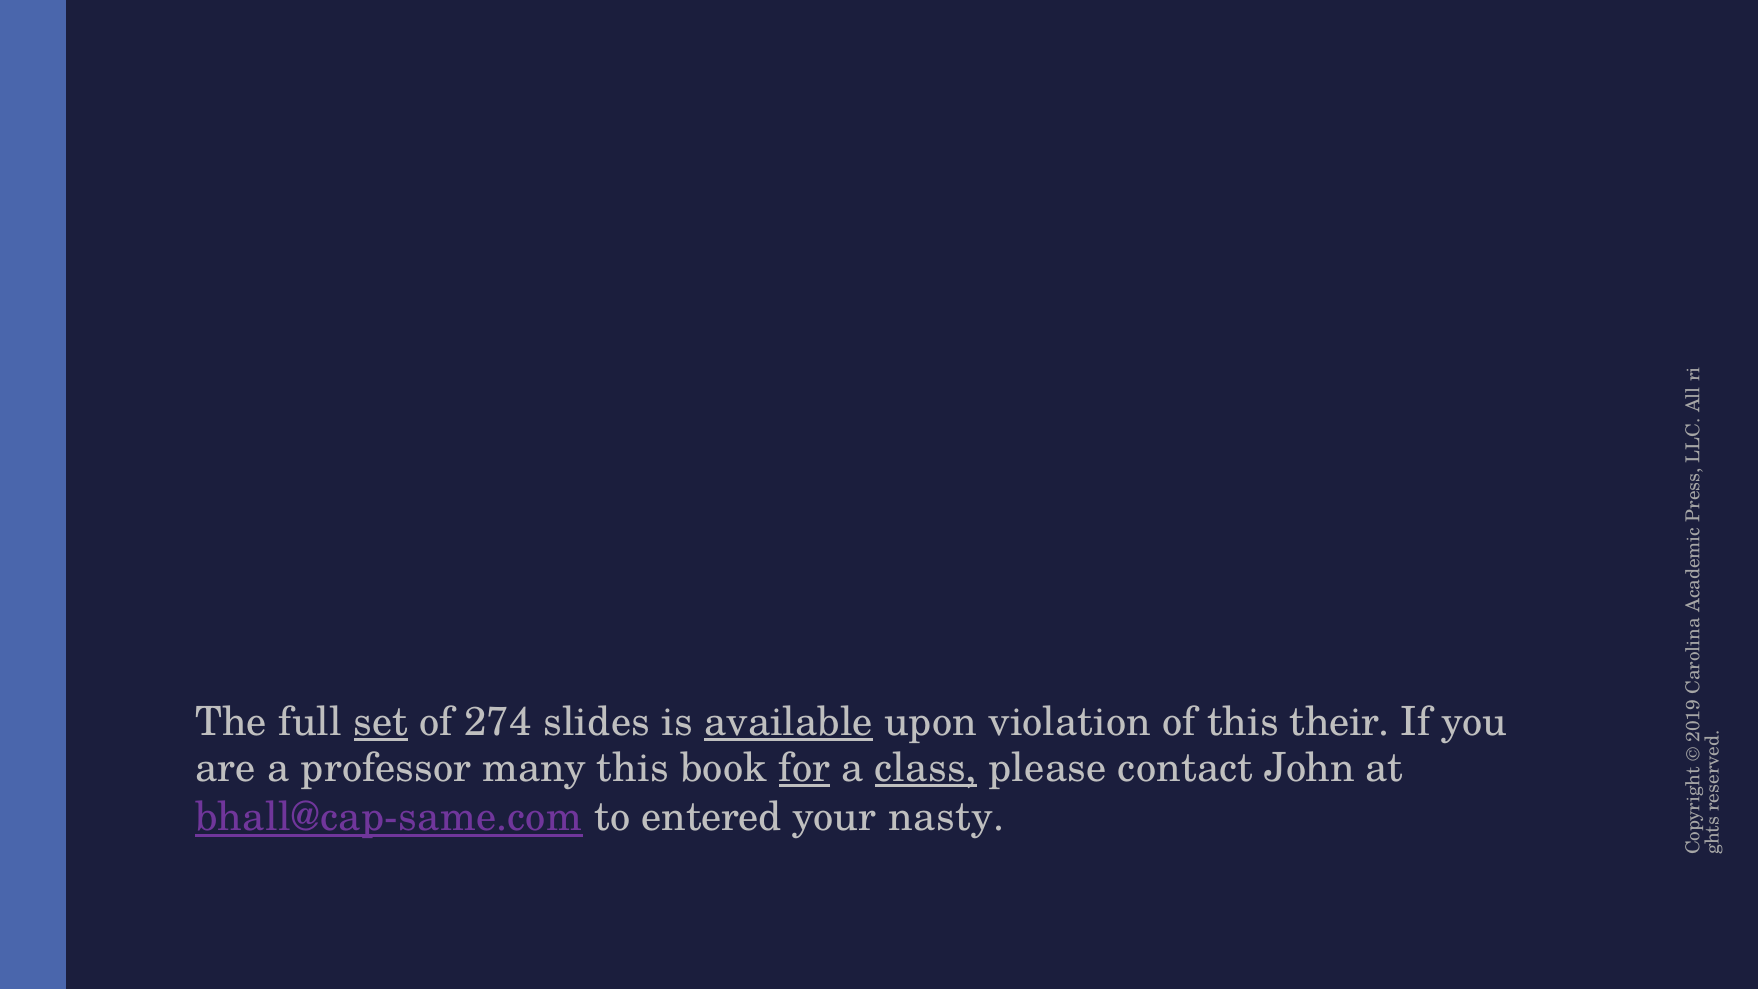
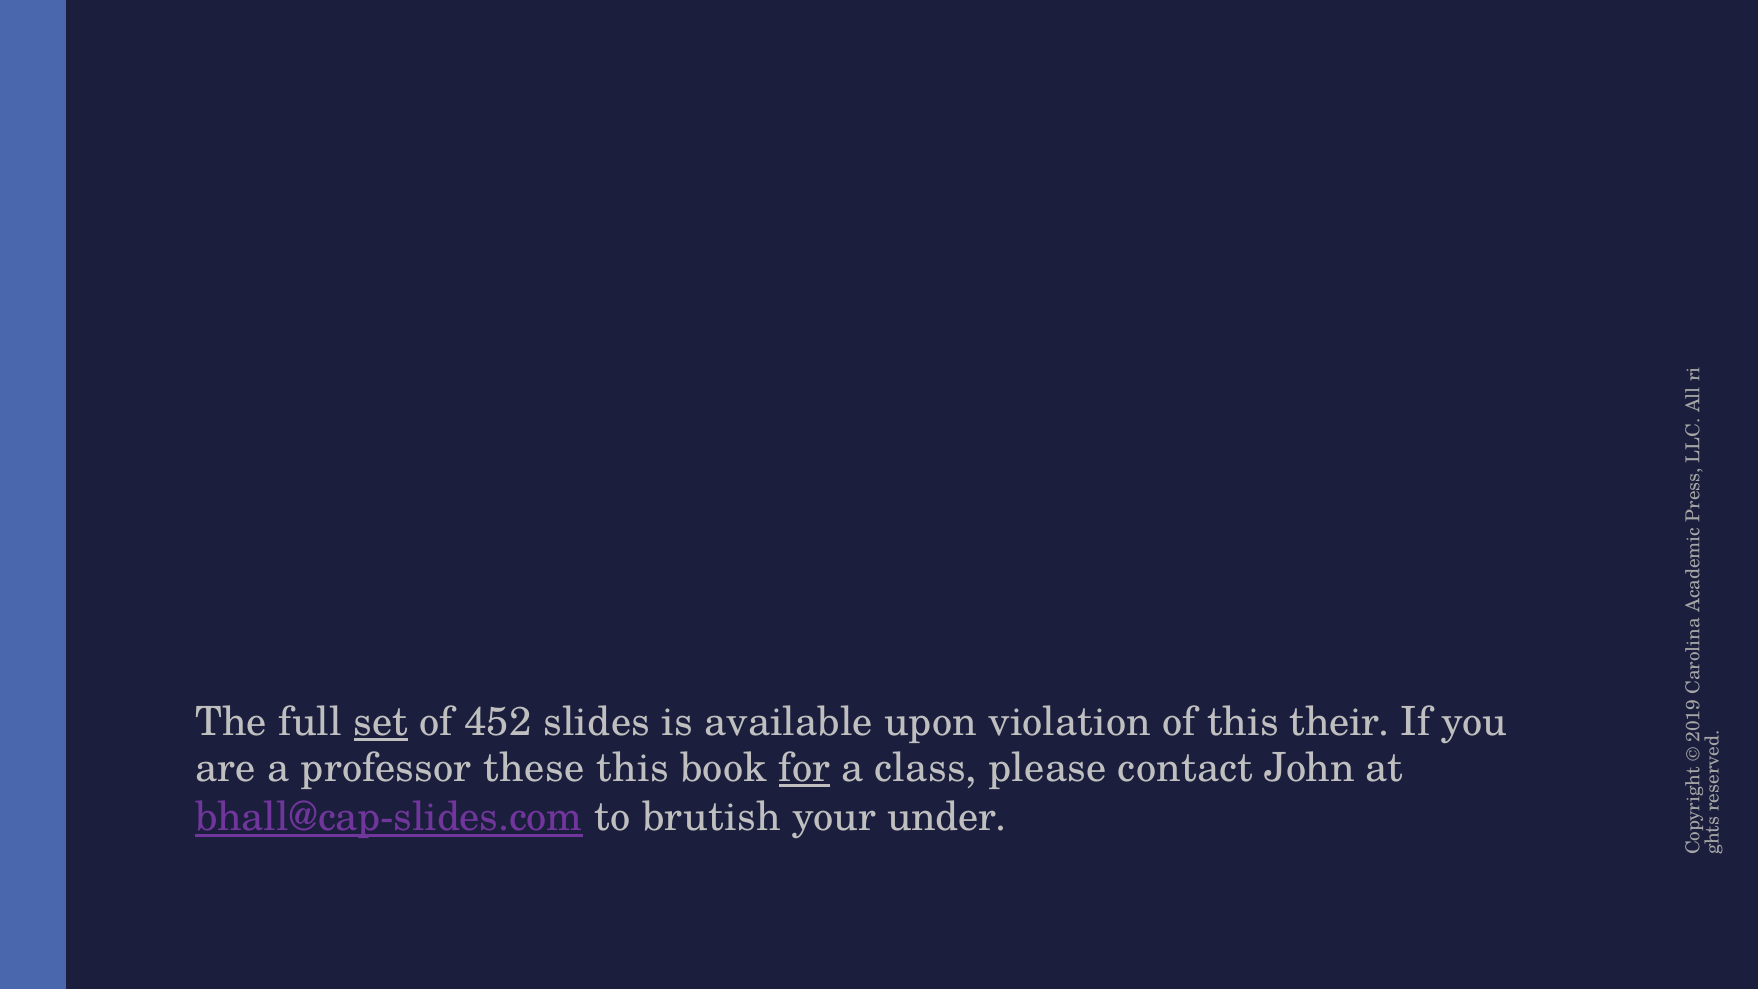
274: 274 -> 452
available underline: present -> none
many: many -> these
class underline: present -> none
bhall@cap-same.com: bhall@cap-same.com -> bhall@cap-slides.com
entered: entered -> brutish
nasty: nasty -> under
